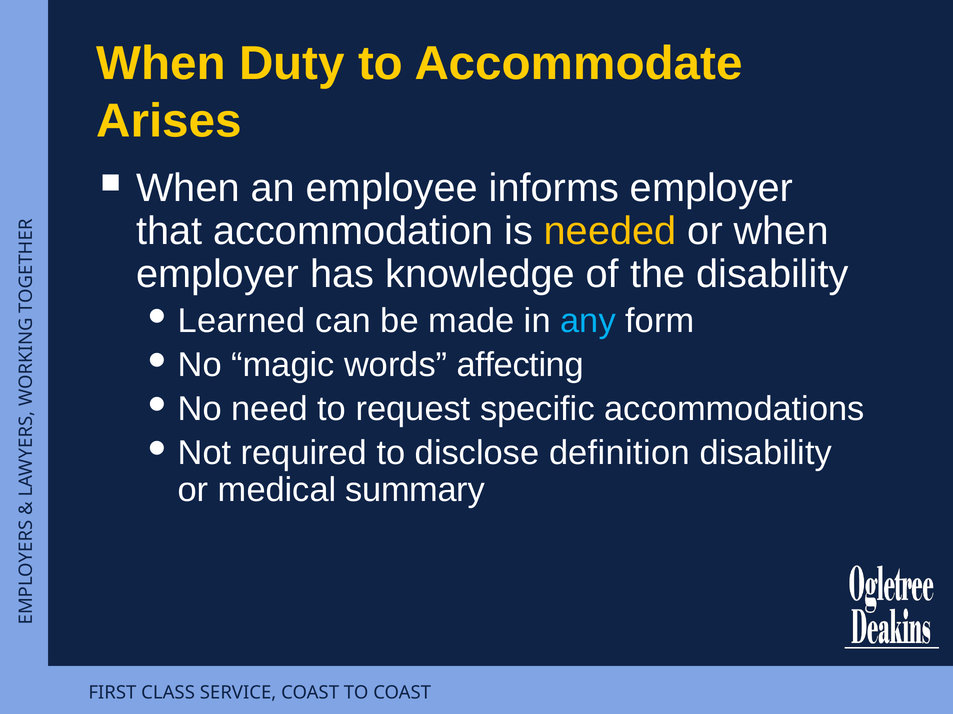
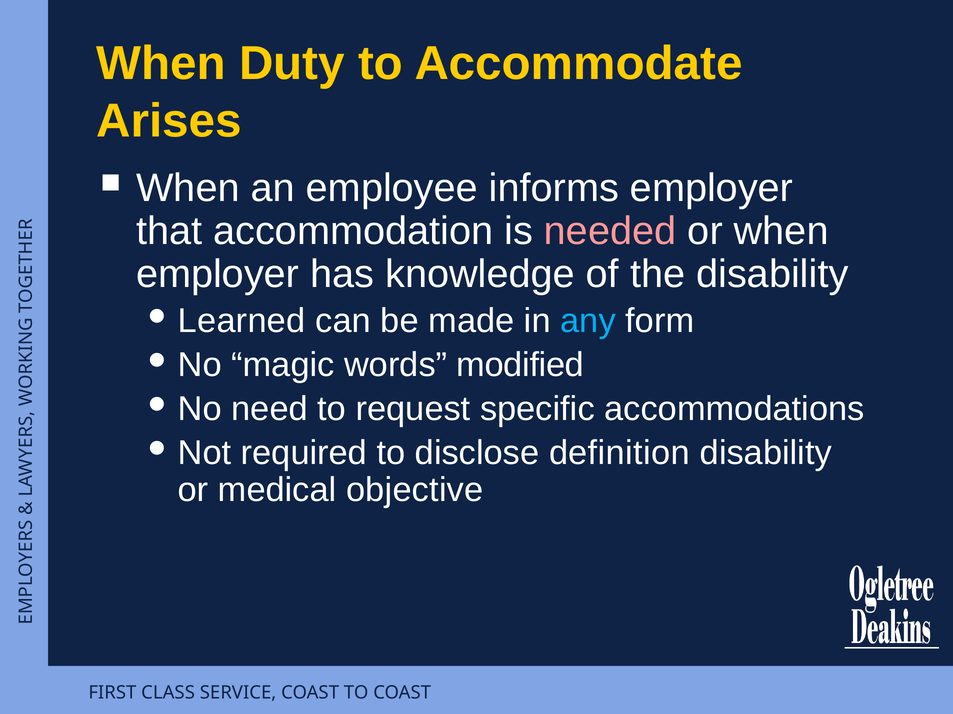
needed colour: yellow -> pink
affecting: affecting -> modified
summary: summary -> objective
